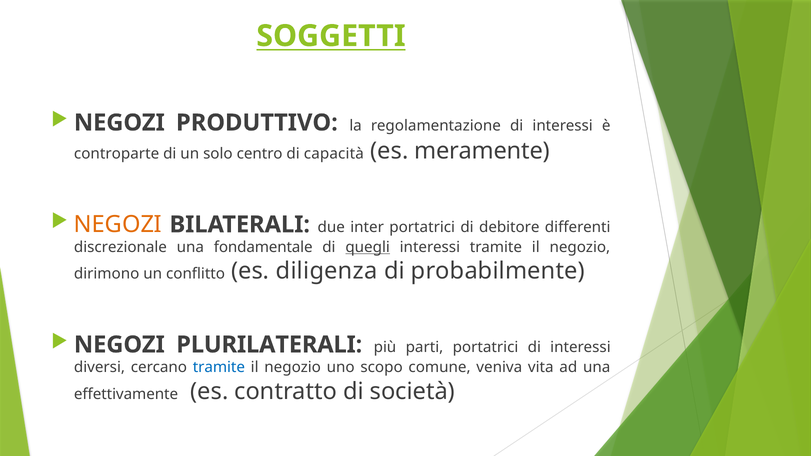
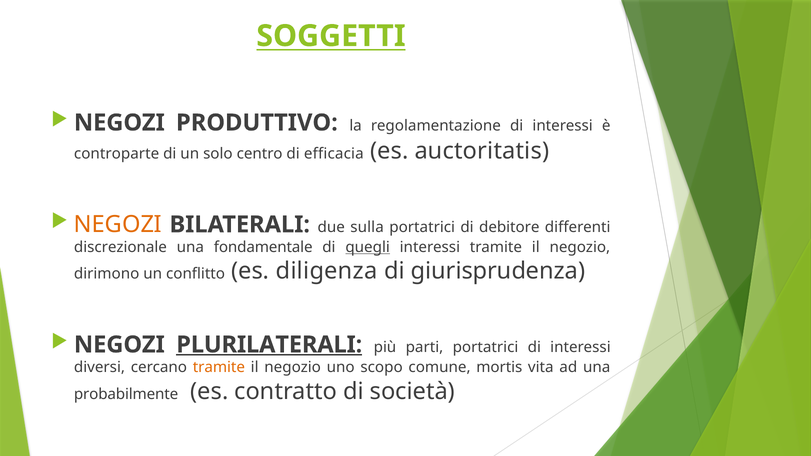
capacità: capacità -> efficacia
meramente: meramente -> auctoritatis
inter: inter -> sulla
probabilmente: probabilmente -> giurisprudenza
PLURILATERALI underline: none -> present
tramite at (219, 367) colour: blue -> orange
veniva: veniva -> mortis
effettivamente: effettivamente -> probabilmente
